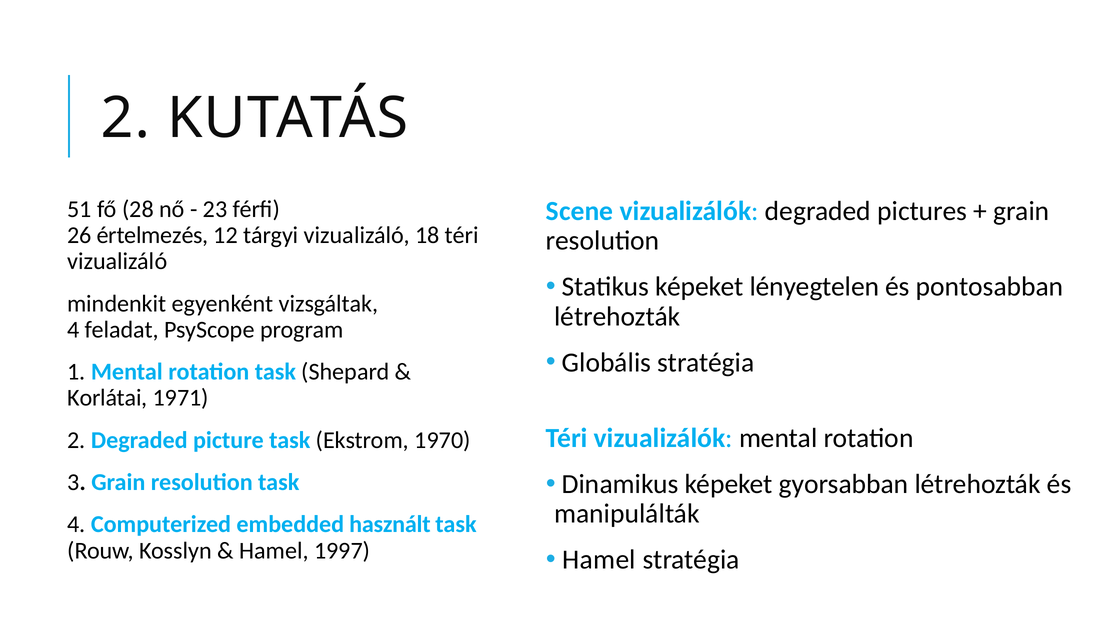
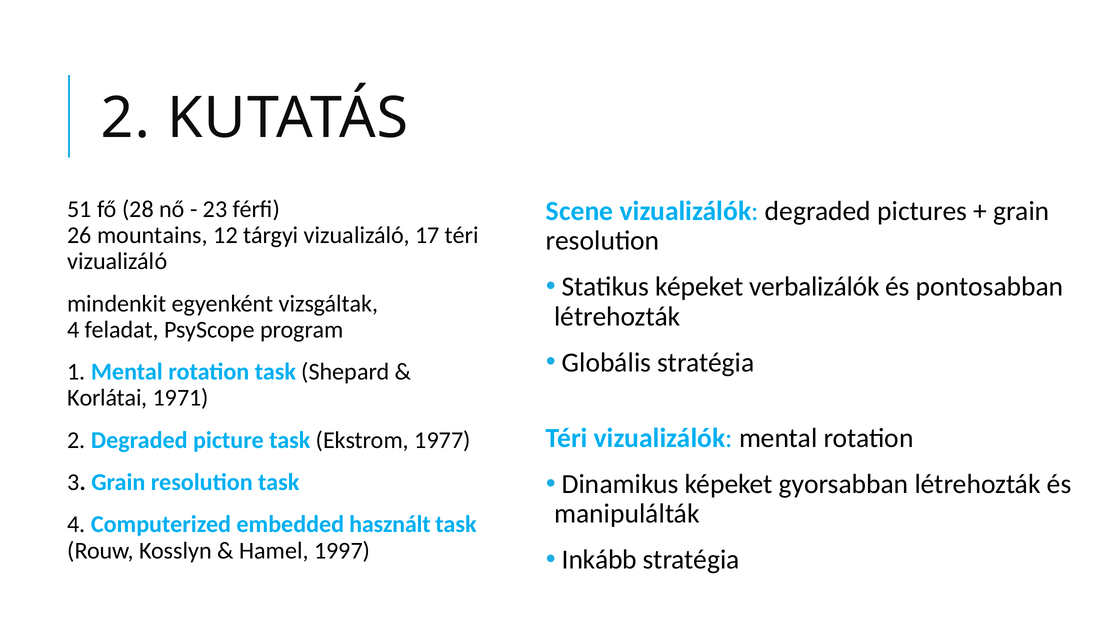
értelmezés: értelmezés -> mountains
18: 18 -> 17
lényegtelen: lényegtelen -> verbalizálók
1970: 1970 -> 1977
Hamel at (599, 559): Hamel -> Inkább
